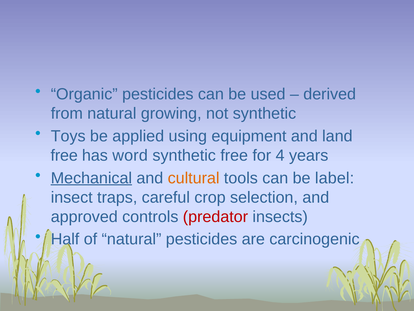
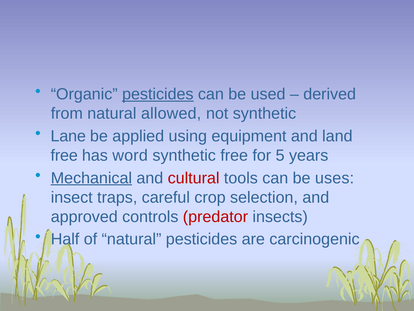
pesticides at (158, 94) underline: none -> present
growing: growing -> allowed
Toys: Toys -> Lane
4: 4 -> 5
cultural colour: orange -> red
label: label -> uses
